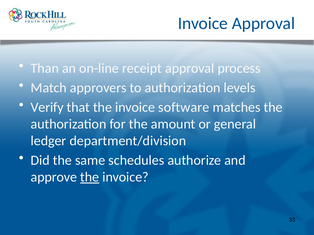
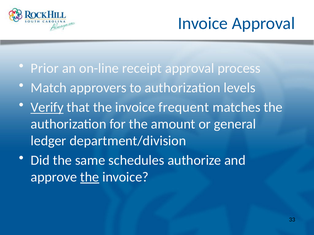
Than: Than -> Prior
Verify underline: none -> present
software: software -> frequent
